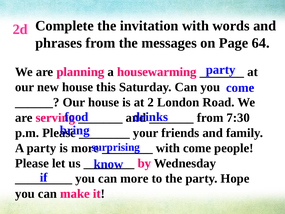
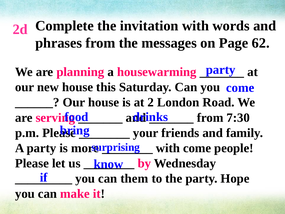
64: 64 -> 62
can more: more -> them
